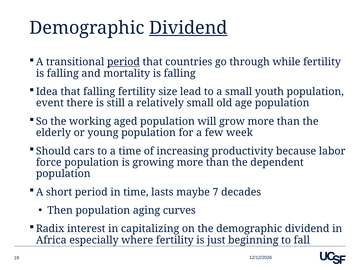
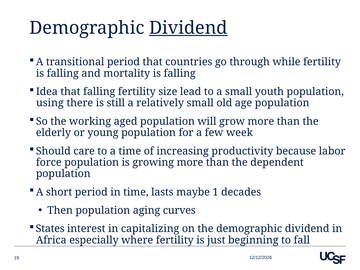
period at (123, 62) underline: present -> none
event: event -> using
cars: cars -> care
7: 7 -> 1
Radix: Radix -> States
